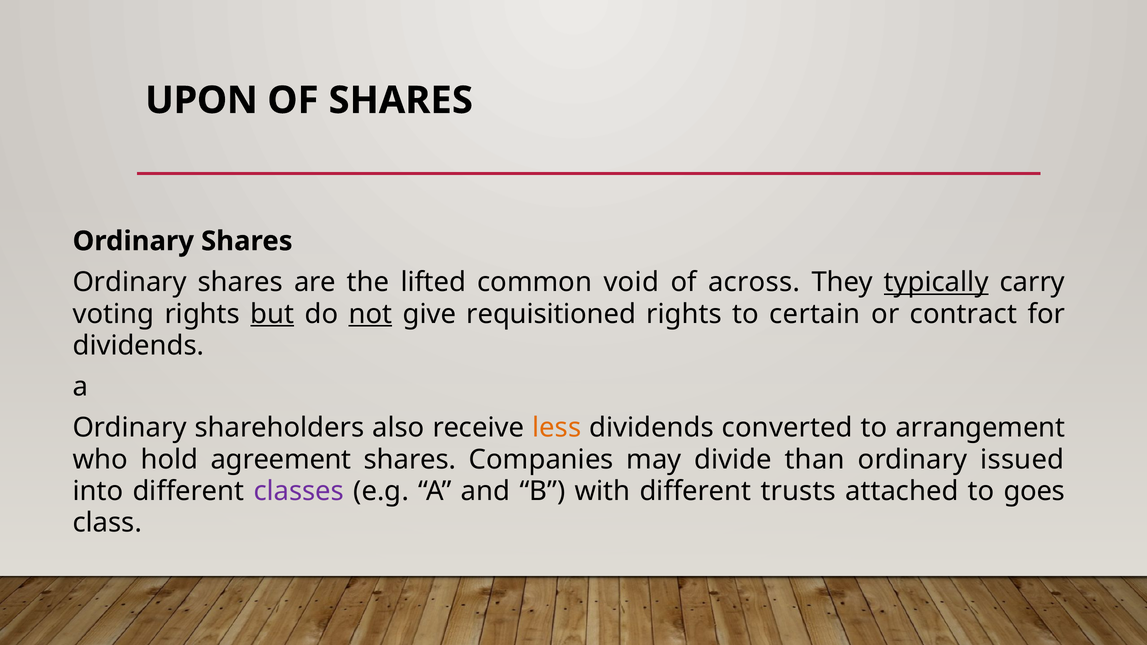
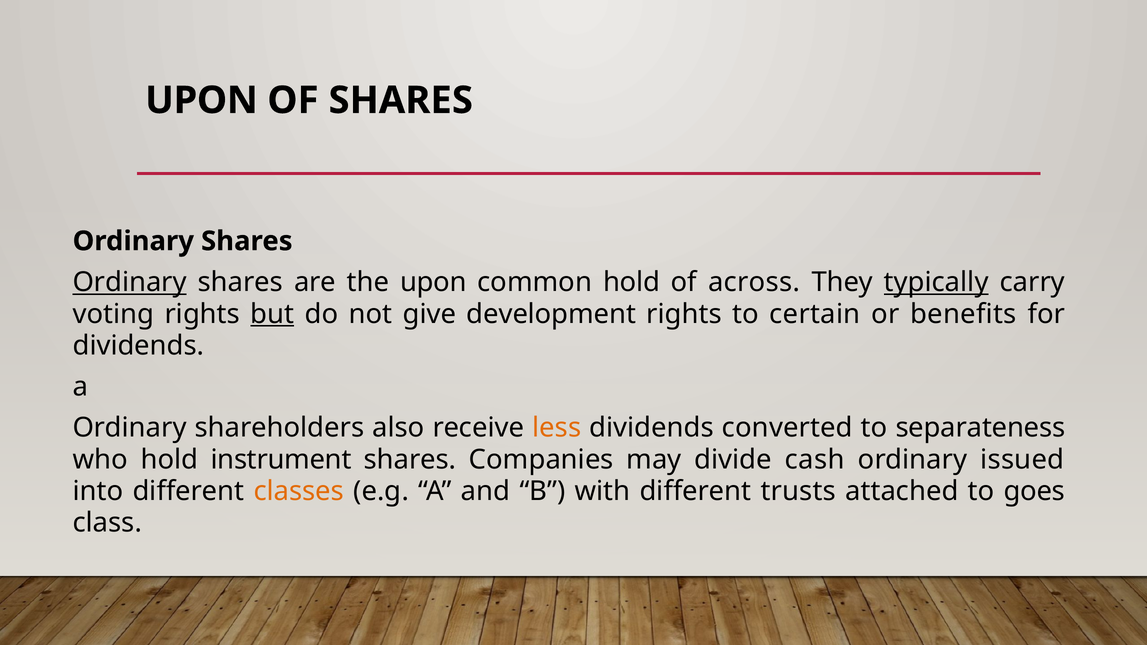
Ordinary at (130, 282) underline: none -> present
the lifted: lifted -> upon
common void: void -> hold
not underline: present -> none
requisitioned: requisitioned -> development
contract: contract -> benefits
arrangement: arrangement -> separateness
agreement: agreement -> instrument
than: than -> cash
classes colour: purple -> orange
